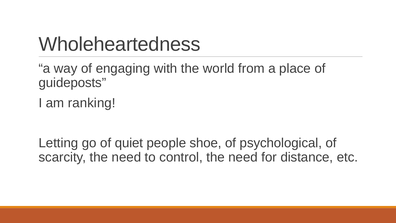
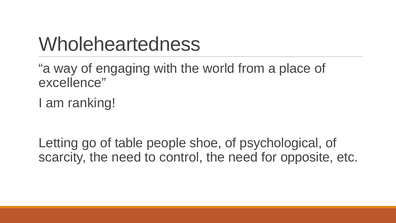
guideposts: guideposts -> excellence
quiet: quiet -> table
distance: distance -> opposite
